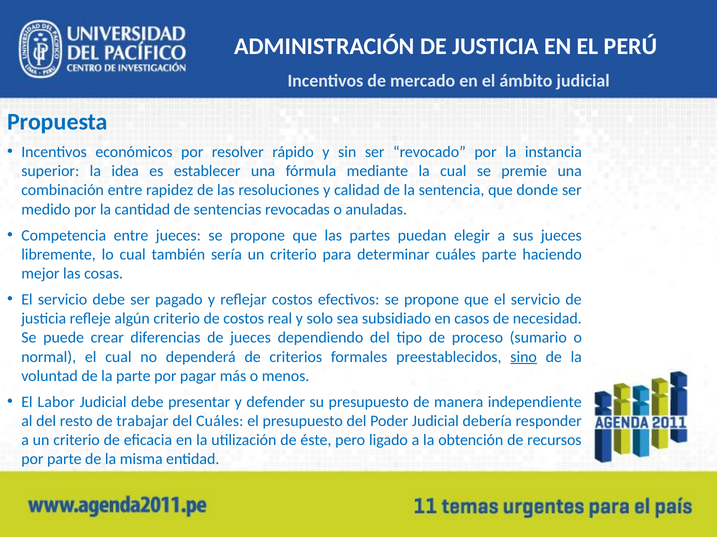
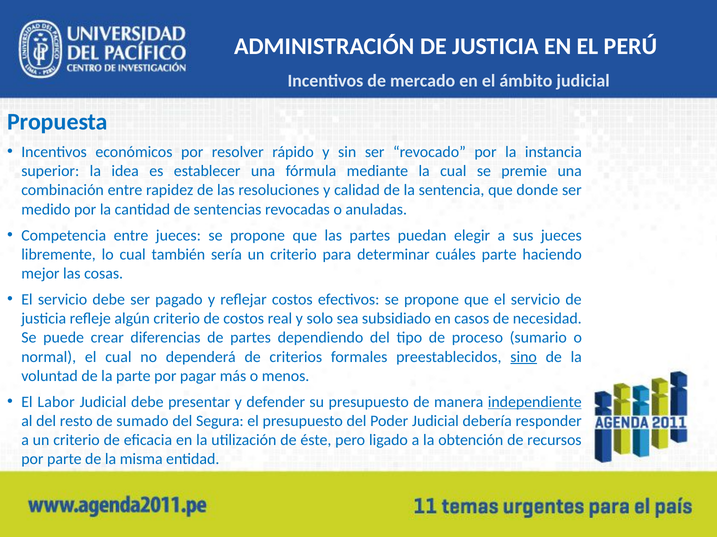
de jueces: jueces -> partes
independiente underline: none -> present
trabajar: trabajar -> sumado
del Cuáles: Cuáles -> Segura
